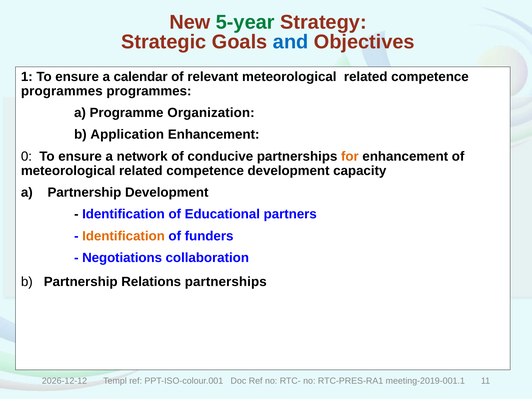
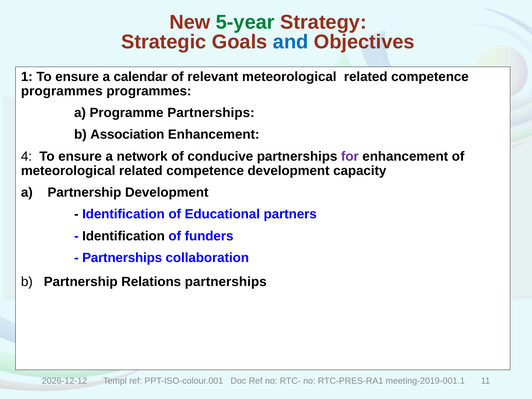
Programme Organization: Organization -> Partnerships
Application: Application -> Association
0: 0 -> 4
for colour: orange -> purple
Identification at (124, 236) colour: orange -> black
Negotiations at (122, 258): Negotiations -> Partnerships
